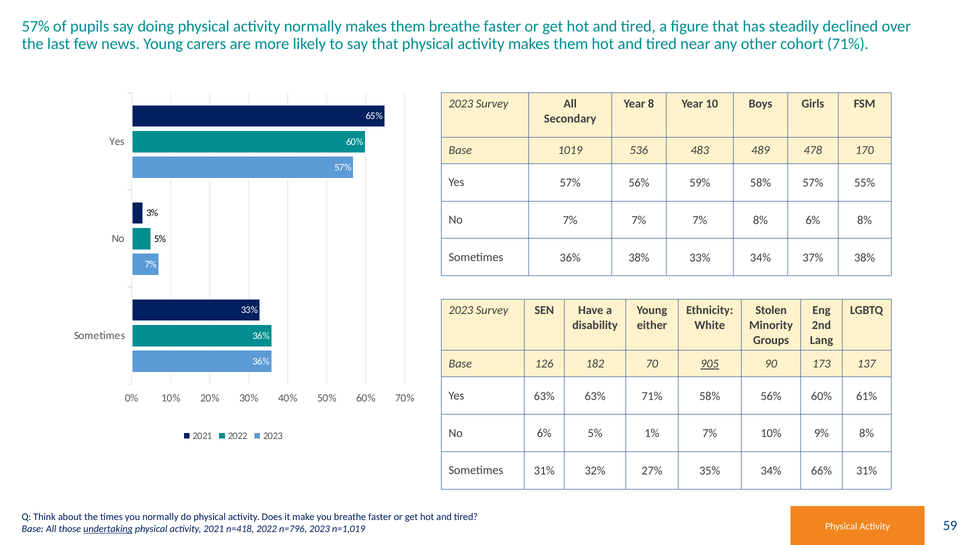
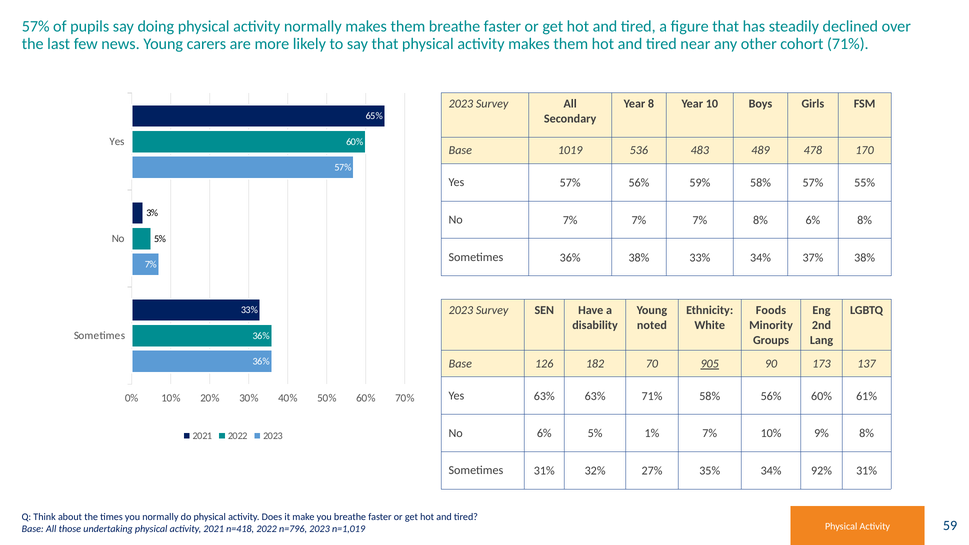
Stolen: Stolen -> Foods
either: either -> noted
66%: 66% -> 92%
undertaking underline: present -> none
